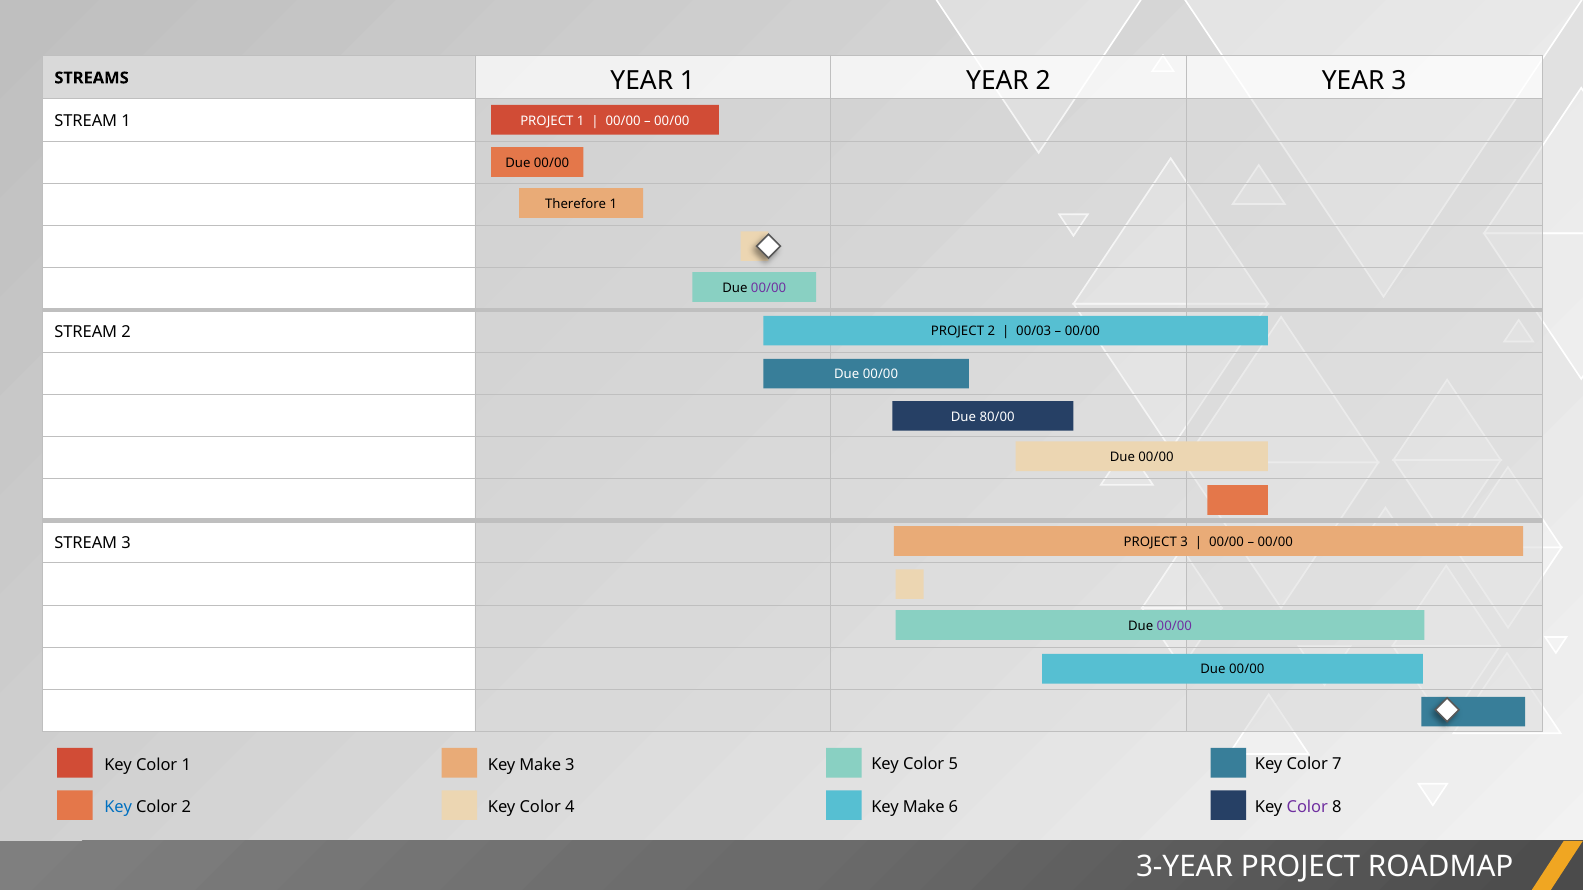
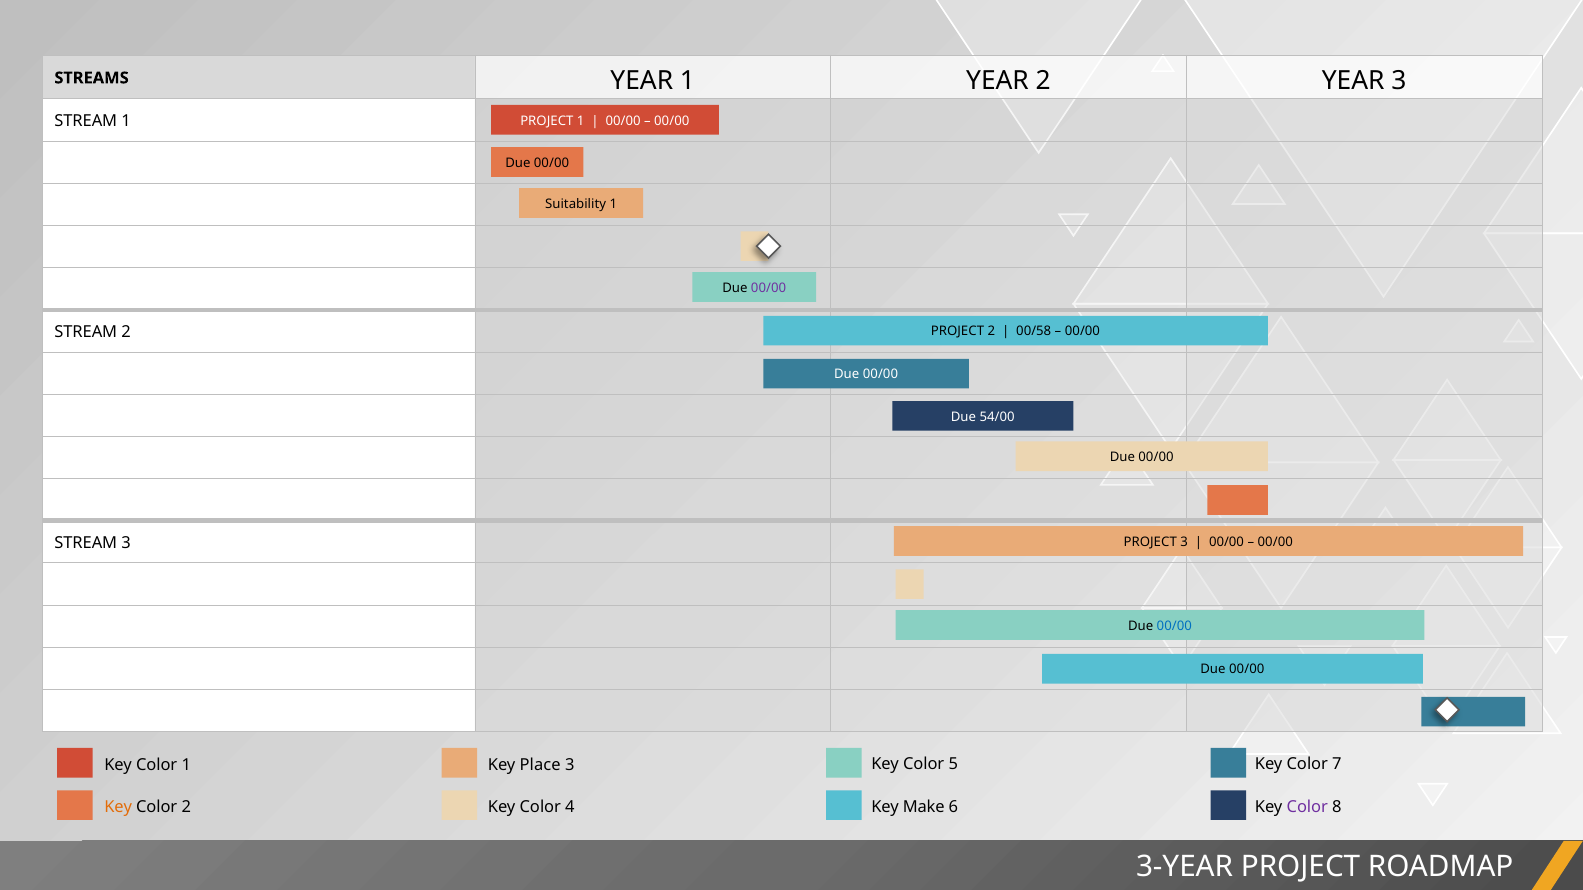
Therefore: Therefore -> Suitability
00/03: 00/03 -> 00/58
80/00: 80/00 -> 54/00
00/00 at (1174, 626) colour: purple -> blue
Make at (540, 765): Make -> Place
Key at (118, 807) colour: blue -> orange
